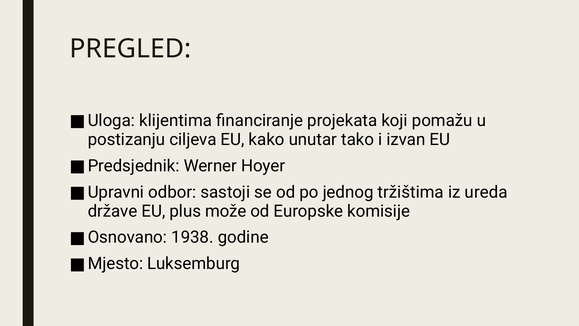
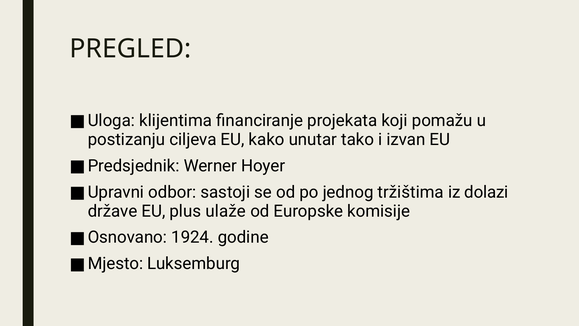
ureda: ureda -> dolazi
može: može -> ulaže
1938: 1938 -> 1924
